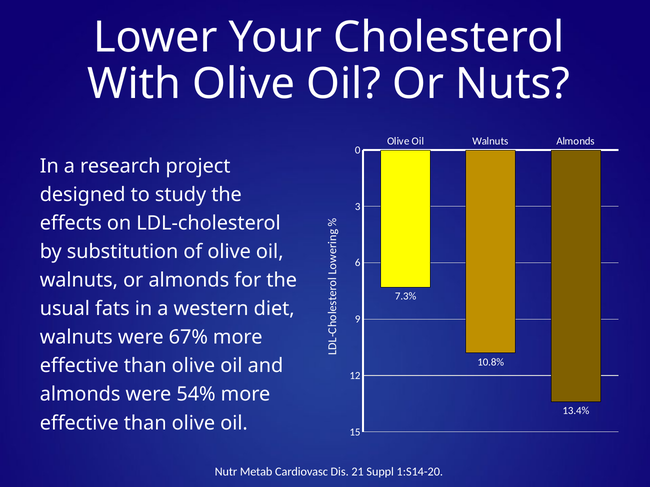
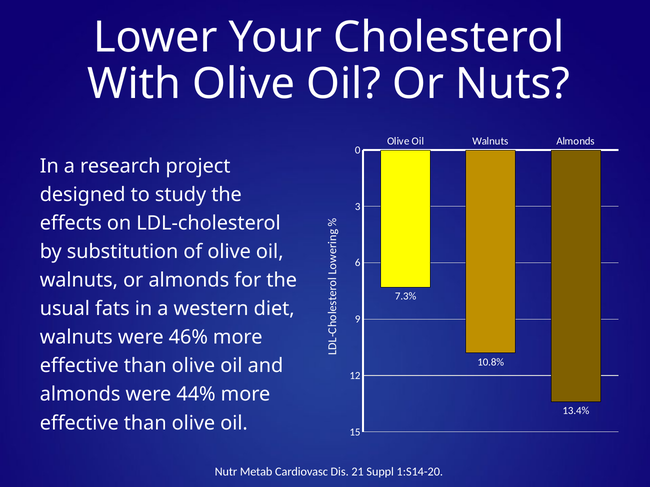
67%: 67% -> 46%
54%: 54% -> 44%
